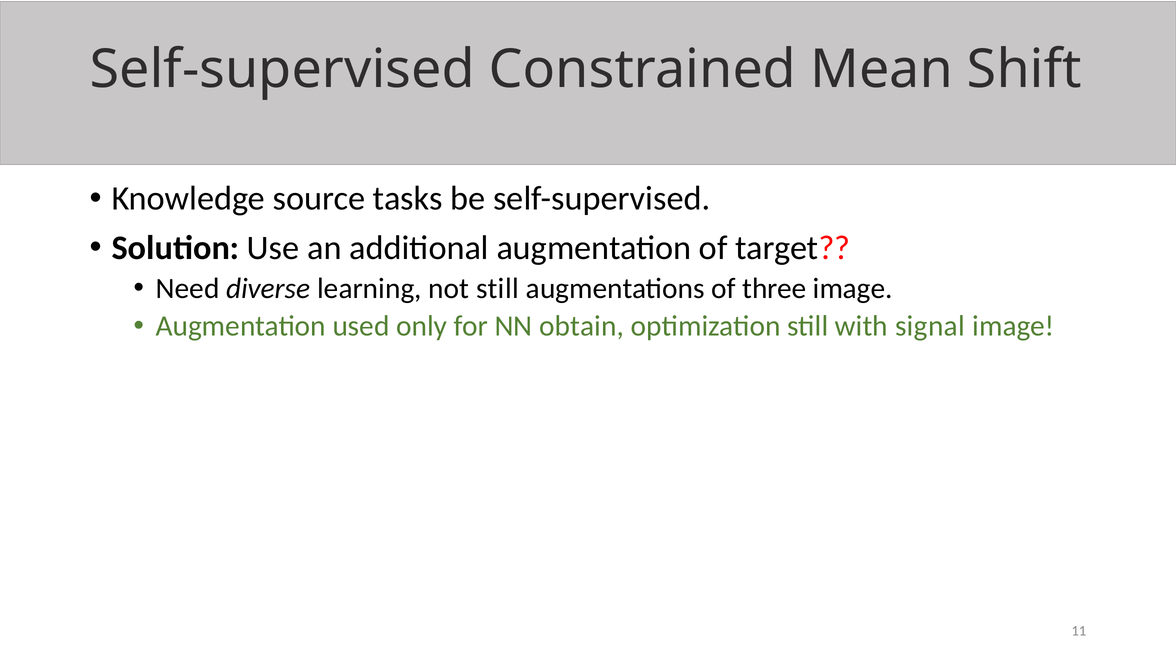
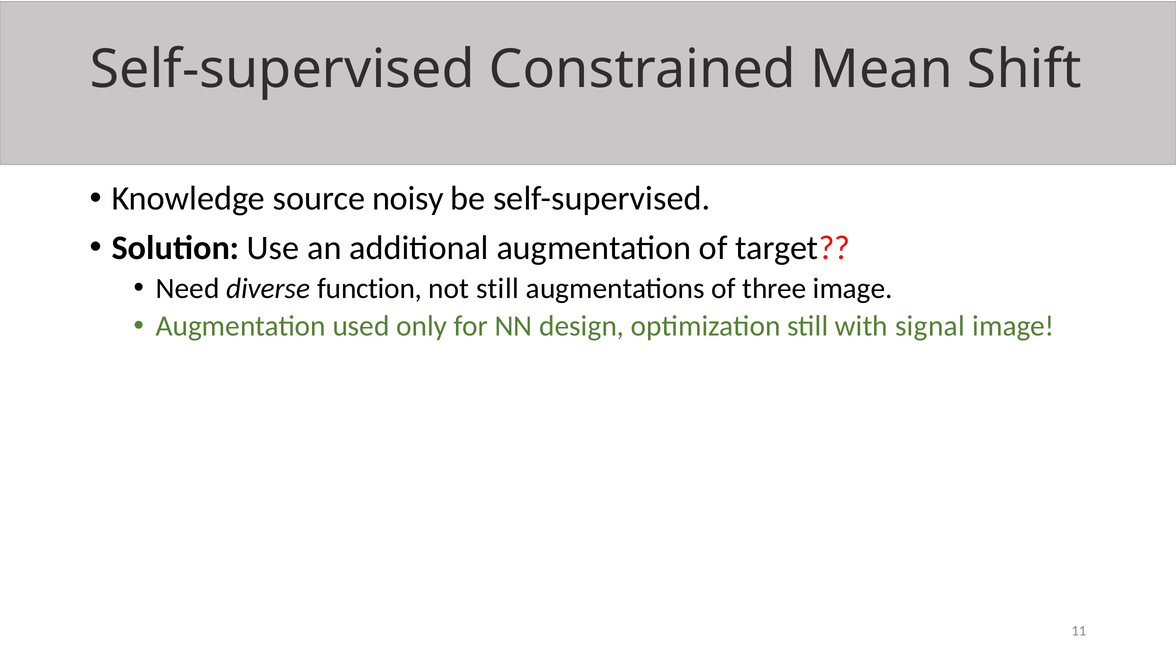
tasks: tasks -> noisy
learning: learning -> function
obtain: obtain -> design
